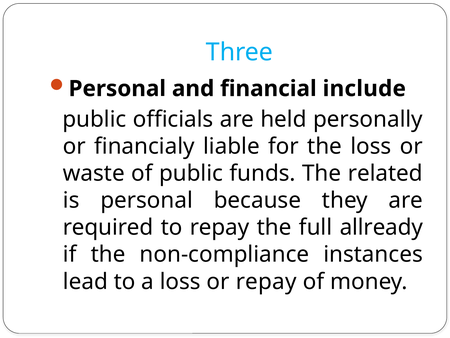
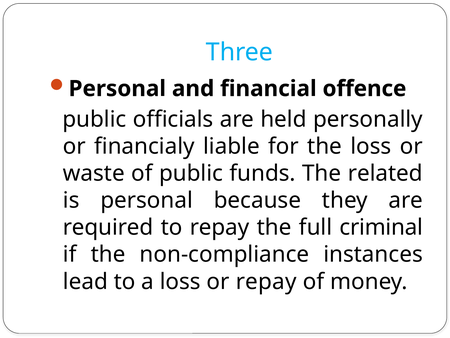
include: include -> offence
allready: allready -> criminal
